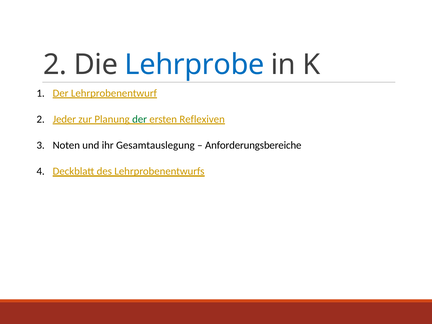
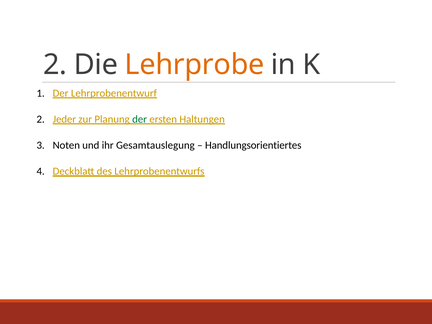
Lehrprobe colour: blue -> orange
Reflexiven: Reflexiven -> Haltungen
Anforderungsbereiche: Anforderungsbereiche -> Handlungsorientiertes
